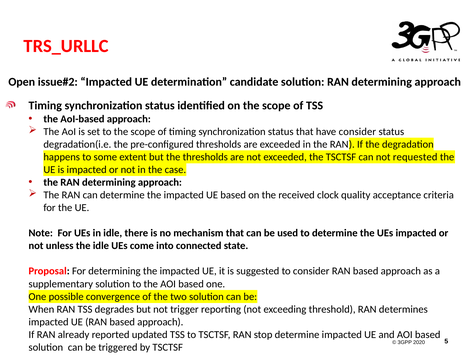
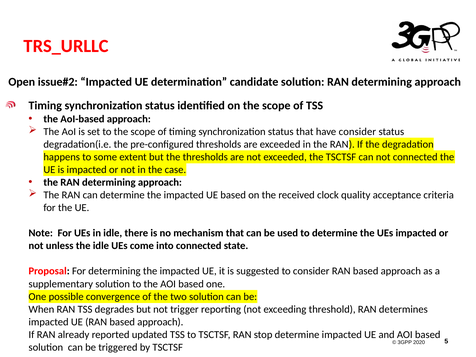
not requested: requested -> connected
